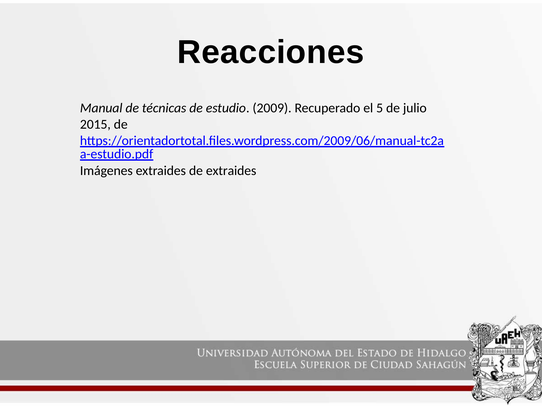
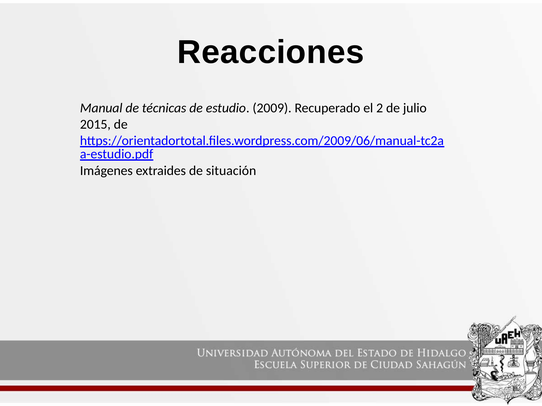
5: 5 -> 2
de extraides: extraides -> situación
